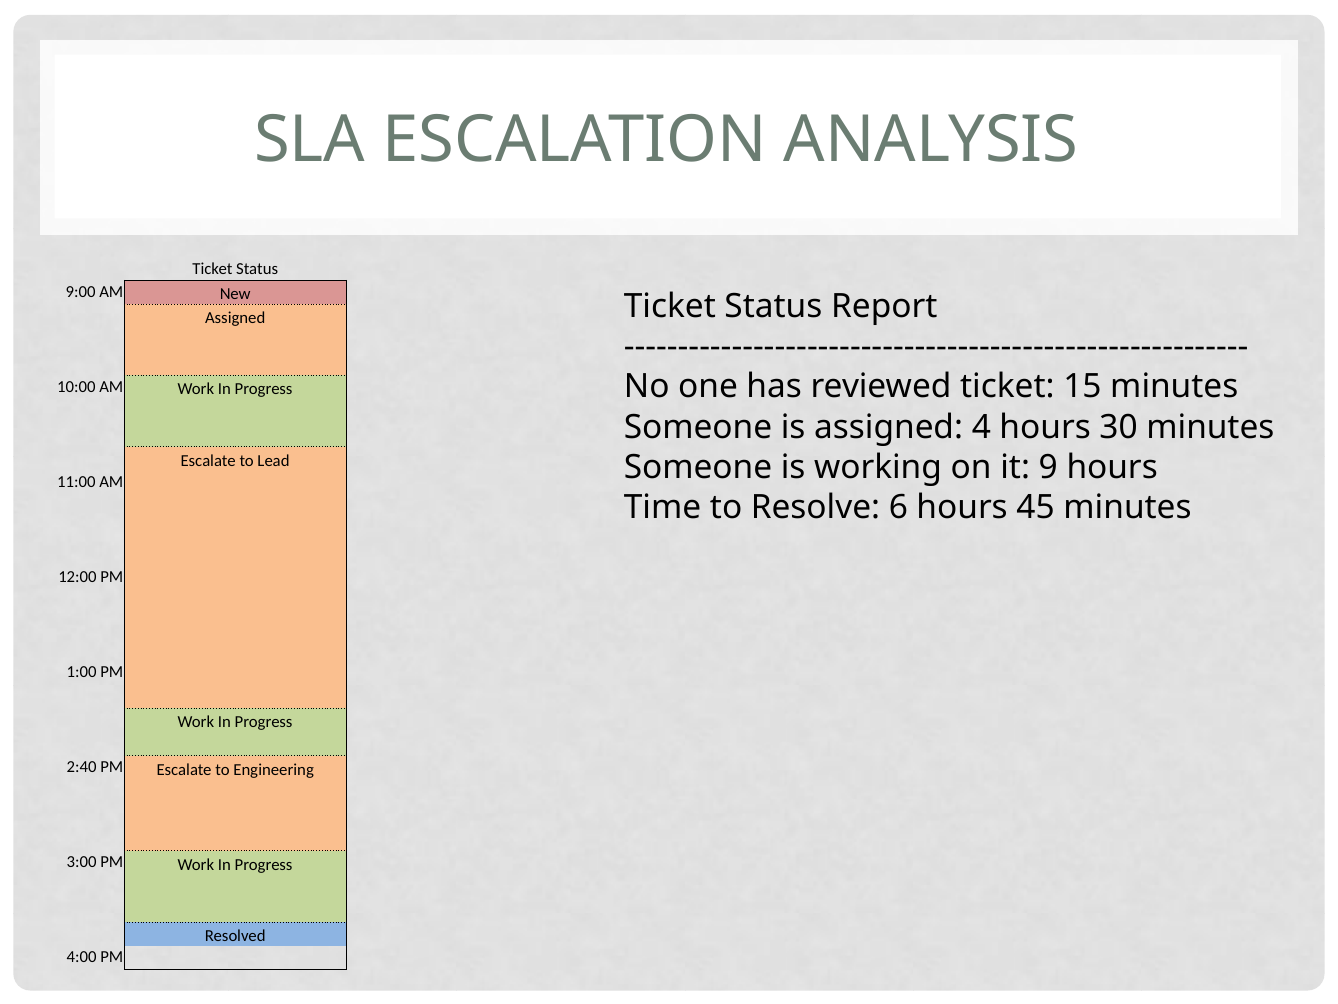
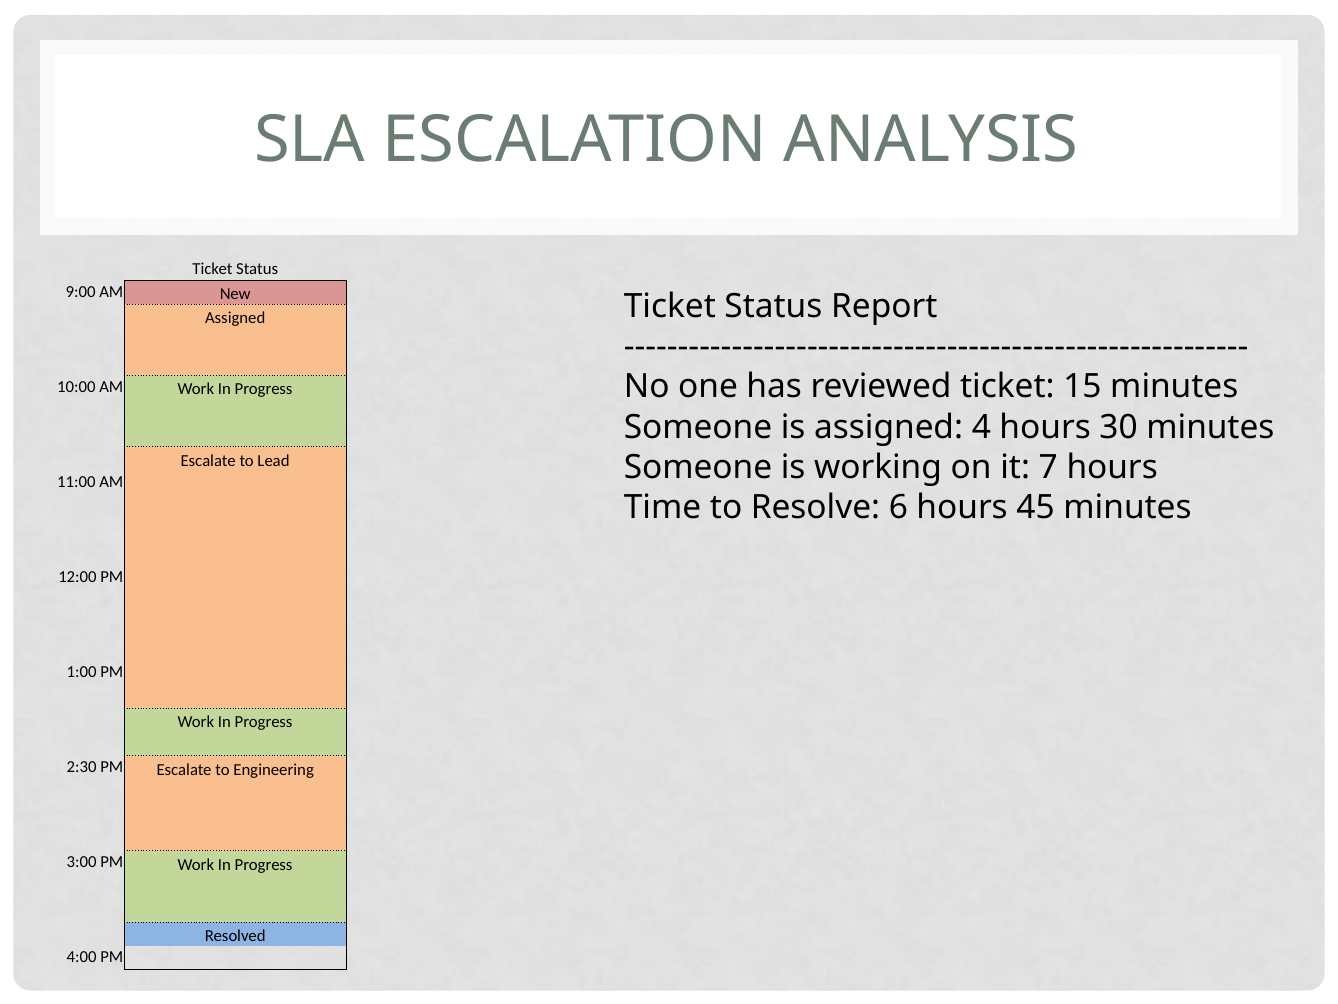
9: 9 -> 7
2:40: 2:40 -> 2:30
